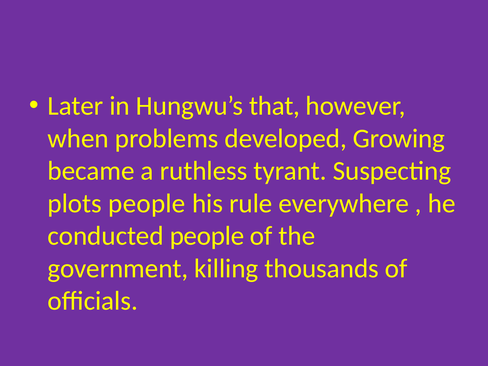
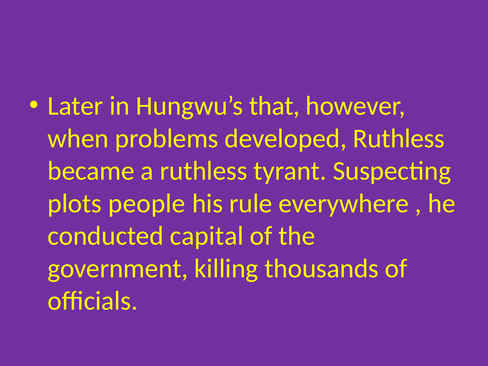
developed Growing: Growing -> Ruthless
conducted people: people -> capital
